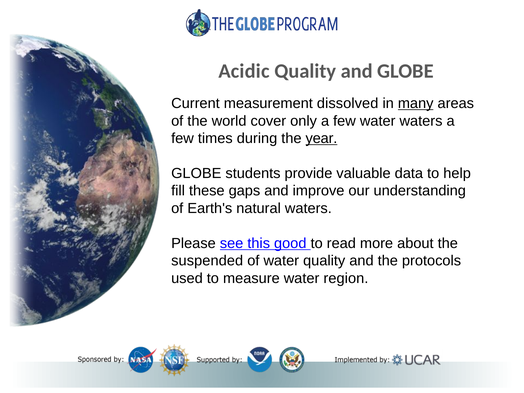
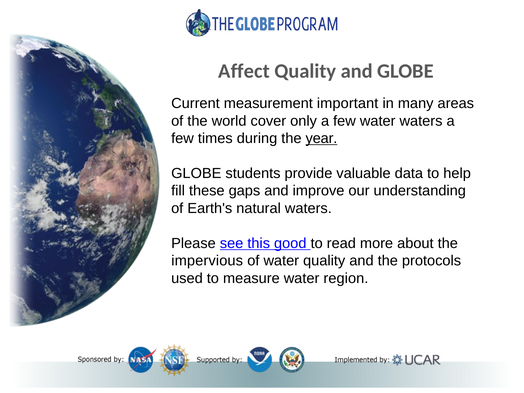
Acidic: Acidic -> Affect
dissolved: dissolved -> important
many underline: present -> none
suspended: suspended -> impervious
